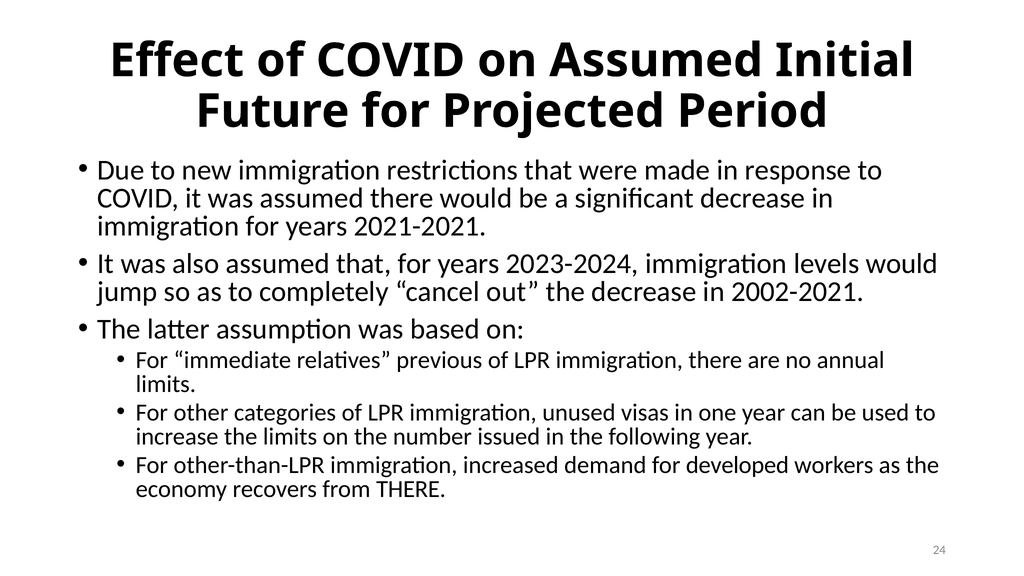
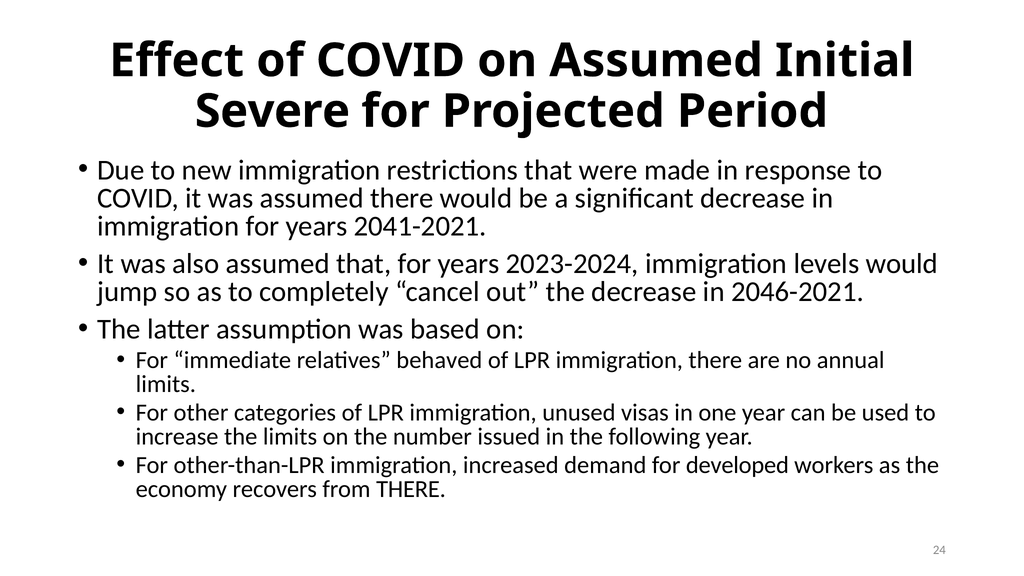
Future: Future -> Severe
2021-2021: 2021-2021 -> 2041-2021
2002-2021: 2002-2021 -> 2046-2021
previous: previous -> behaved
